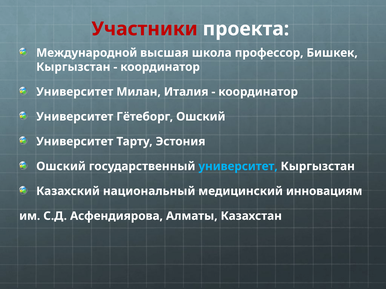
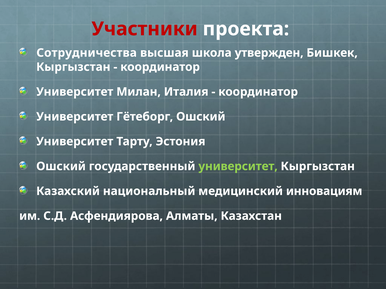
Международной: Международной -> Сотрудничества
профессор: профессор -> утвержден
университет at (238, 167) colour: light blue -> light green
